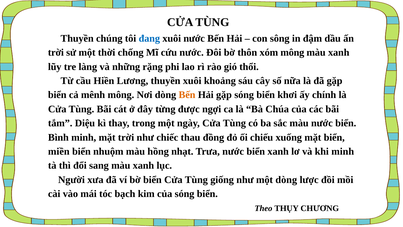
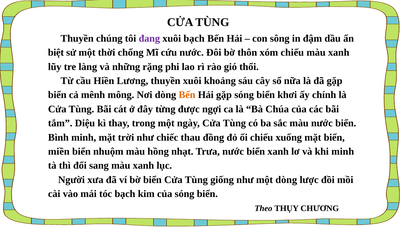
đang colour: blue -> purple
xuôi nước: nước -> bạch
trời at (56, 53): trời -> biệt
xóm mông: mông -> chiếu
